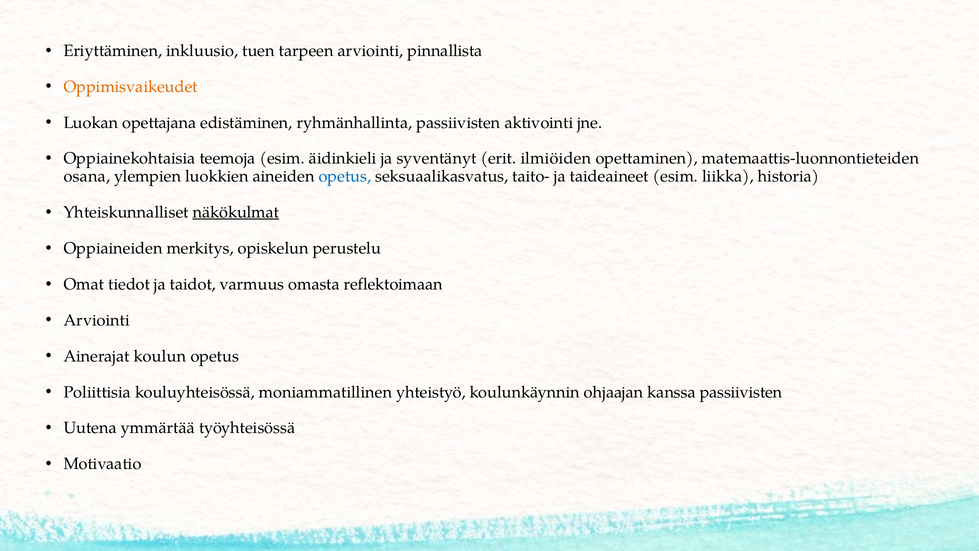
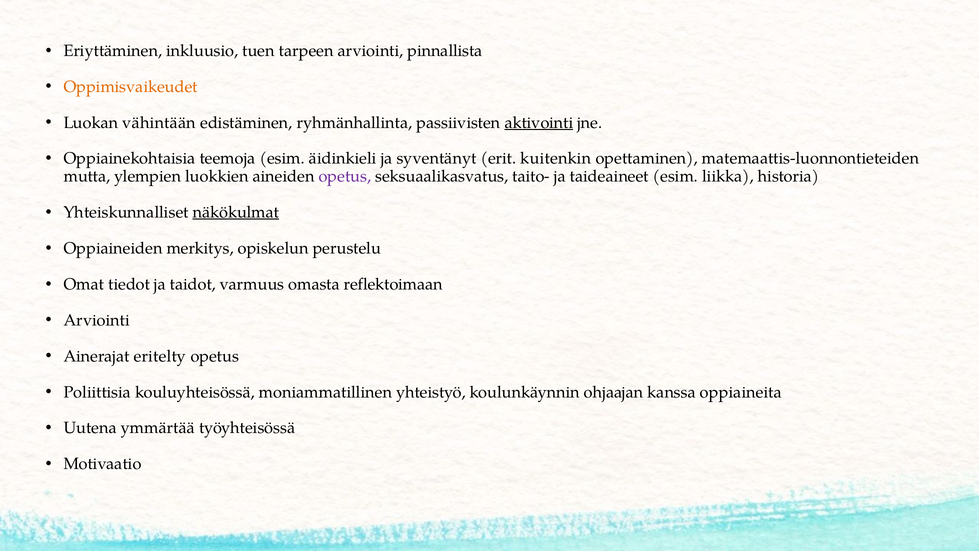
opettajana: opettajana -> vähintään
aktivointi underline: none -> present
ilmiöiden: ilmiöiden -> kuitenkin
osana: osana -> mutta
opetus at (345, 176) colour: blue -> purple
koulun: koulun -> eritelty
kanssa passiivisten: passiivisten -> oppiaineita
